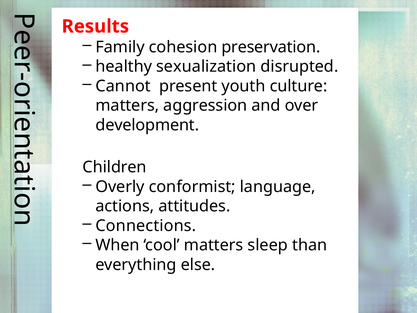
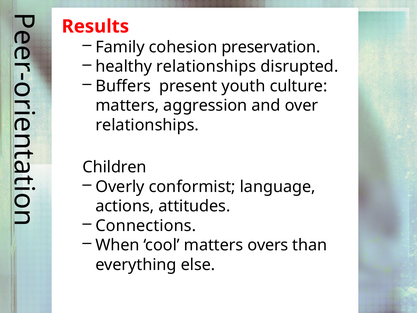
healthy sexualization: sexualization -> relationships
Cannot: Cannot -> Buffers
development at (147, 125): development -> relationships
sleep: sleep -> overs
